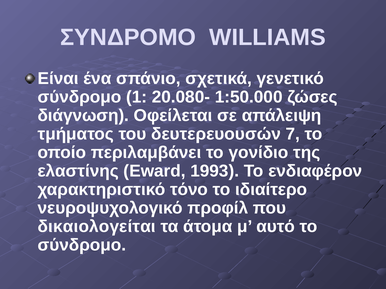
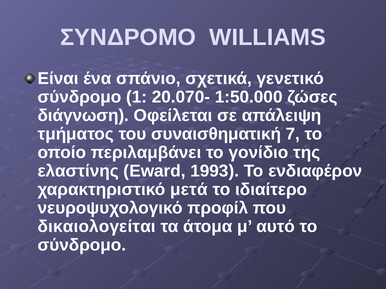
20.080-: 20.080- -> 20.070-
δευτερευουσών: δευτερευουσών -> συναισθηματική
τόνο: τόνο -> μετά
